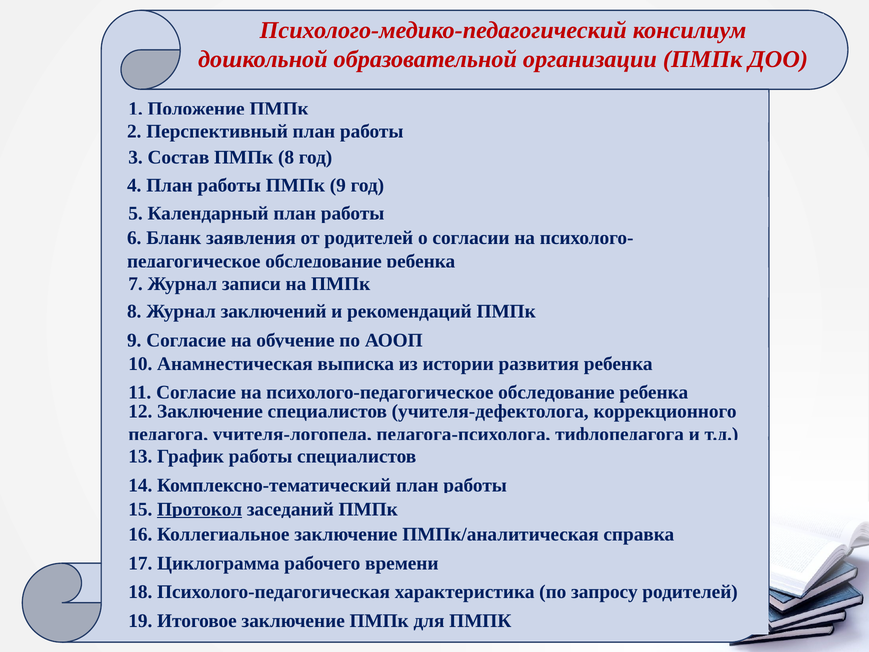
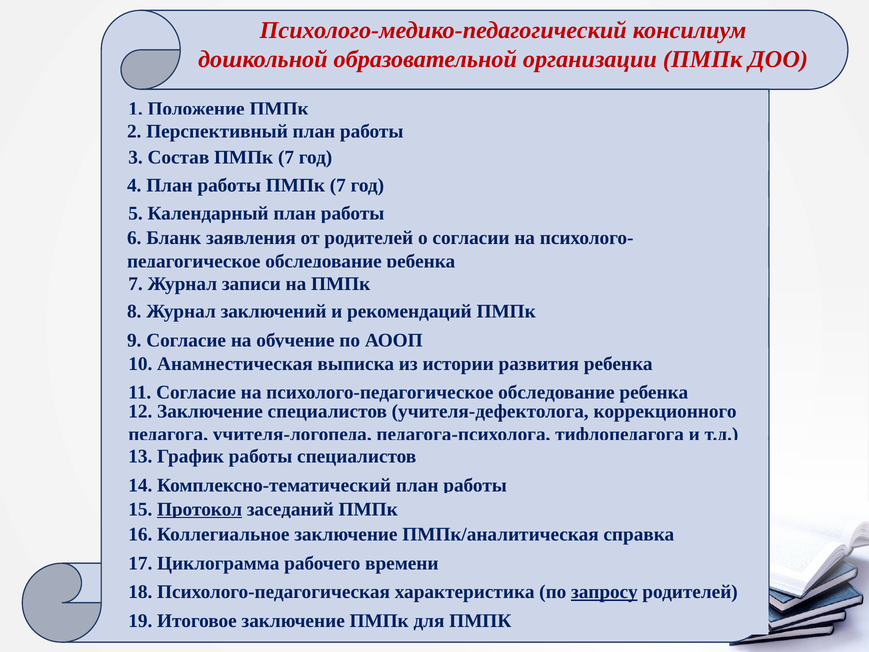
Состав ПМПк 8: 8 -> 7
работы ПМПк 9: 9 -> 7
запросу underline: none -> present
